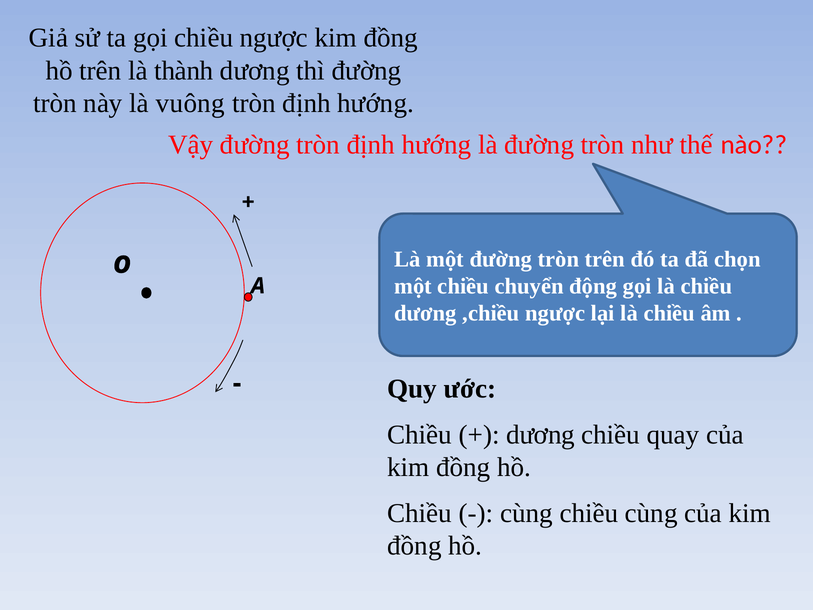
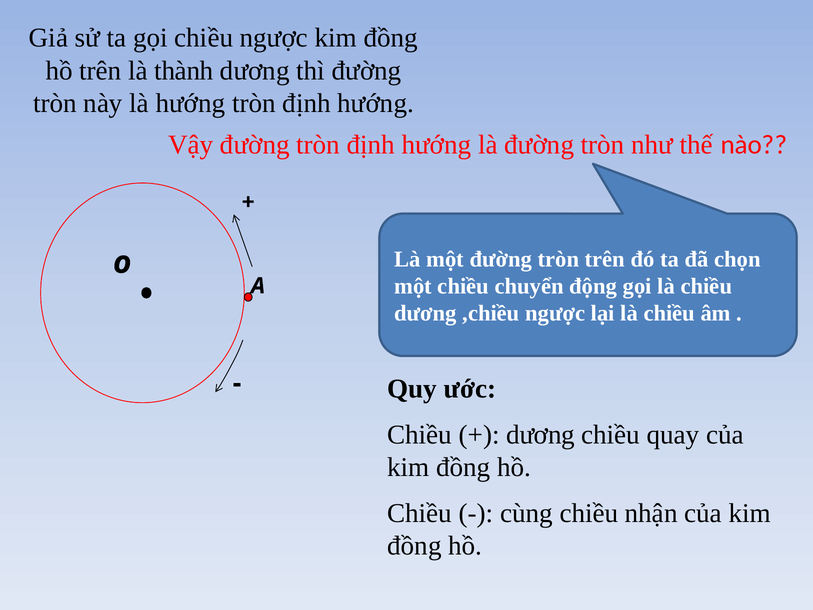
là vuông: vuông -> hướng
chiều cùng: cùng -> nhận
